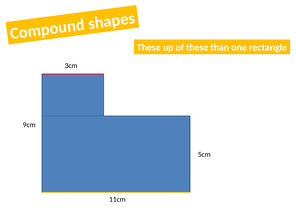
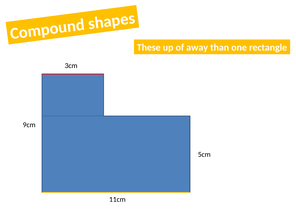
of these: these -> away
